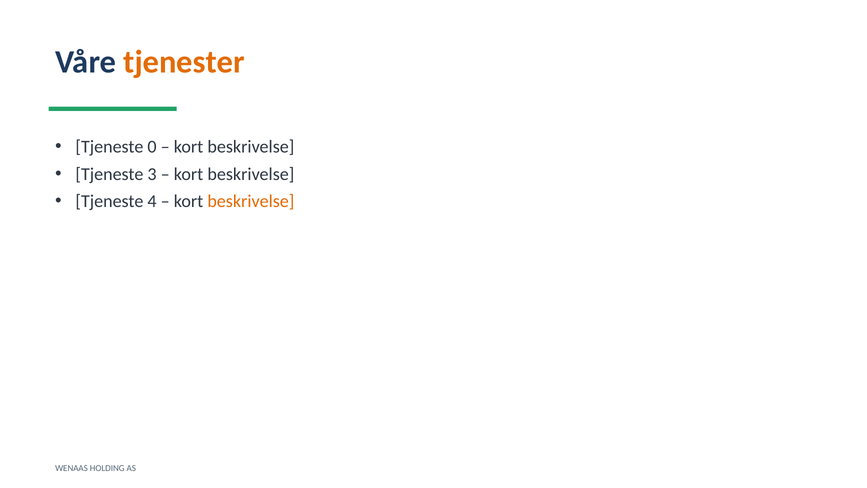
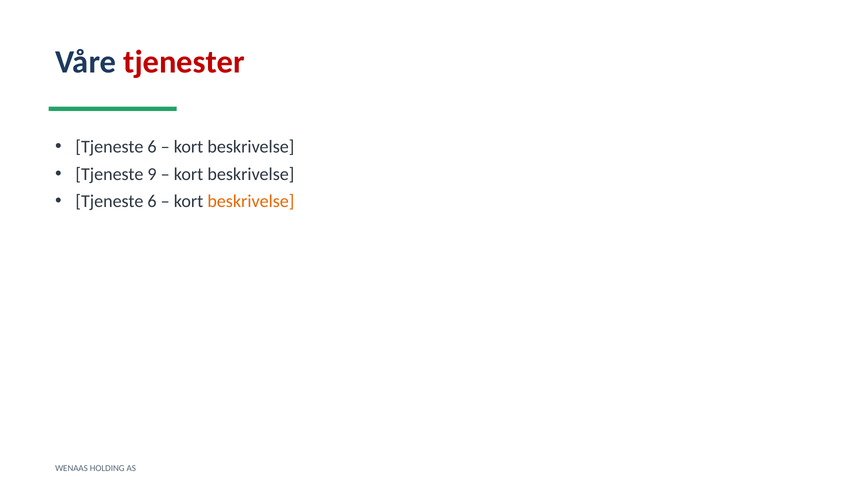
tjenester colour: orange -> red
0 at (152, 147): 0 -> 6
3: 3 -> 9
4 at (152, 201): 4 -> 6
